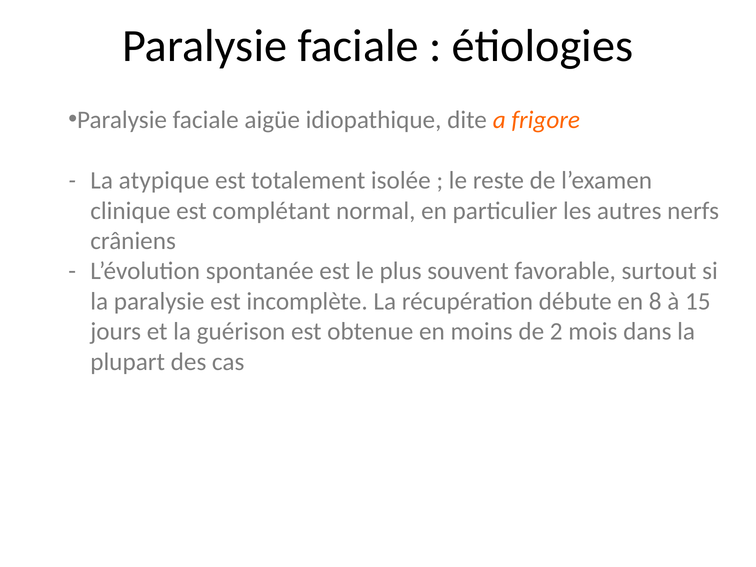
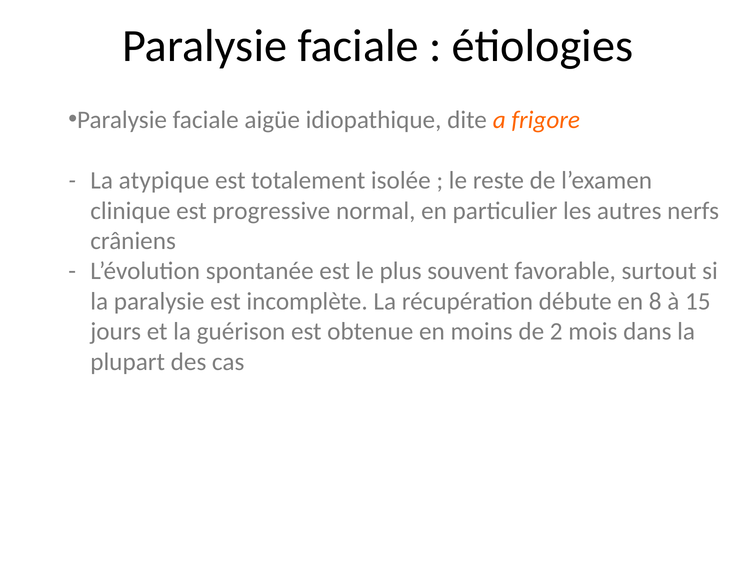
complétant: complétant -> progressive
